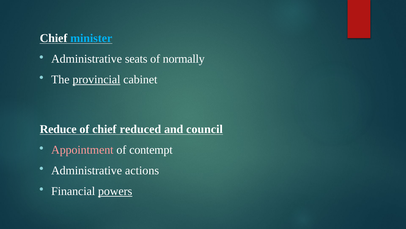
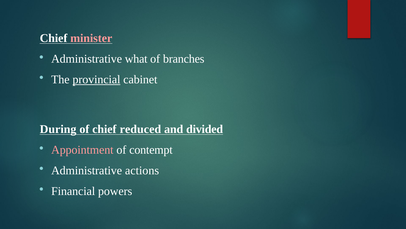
minister colour: light blue -> pink
seats: seats -> what
normally: normally -> branches
Reduce: Reduce -> During
council: council -> divided
powers underline: present -> none
